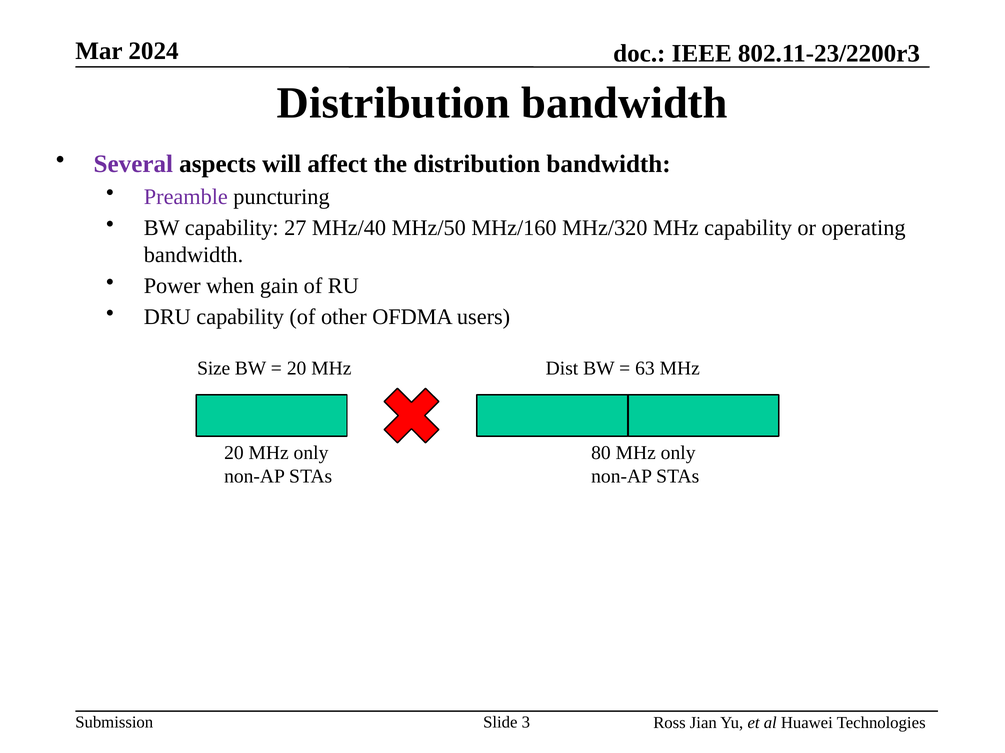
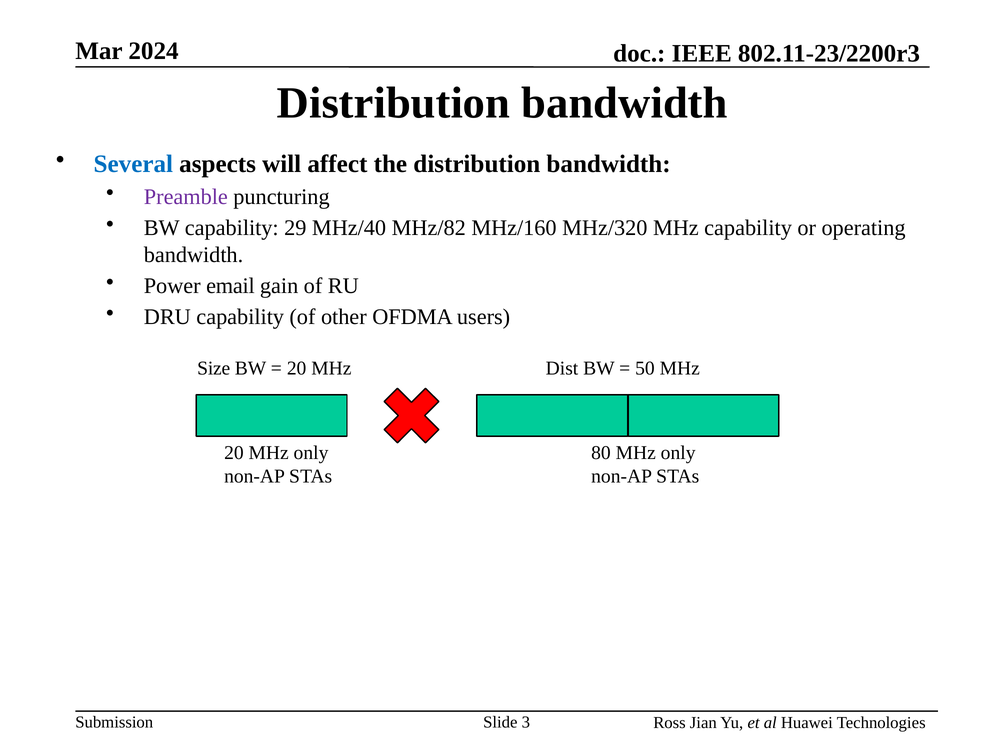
Several colour: purple -> blue
27: 27 -> 29
MHz/50: MHz/50 -> MHz/82
when: when -> email
63: 63 -> 50
